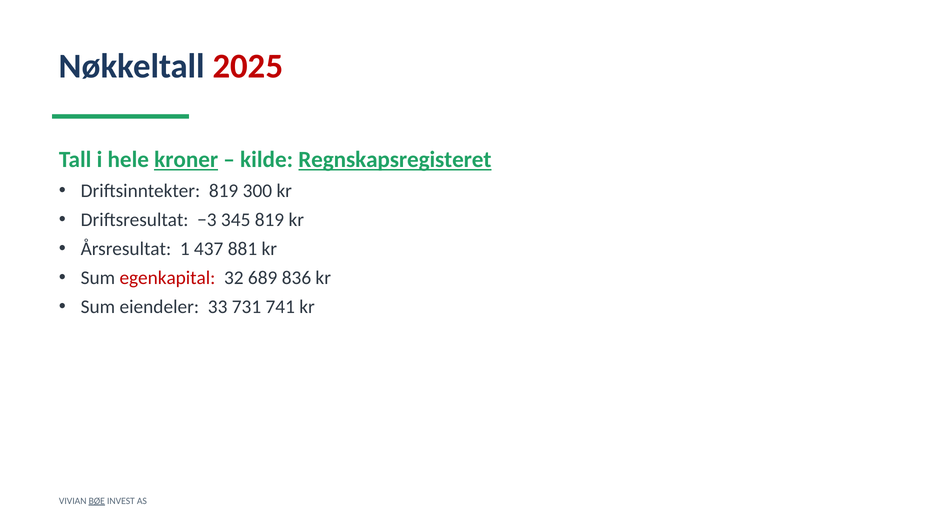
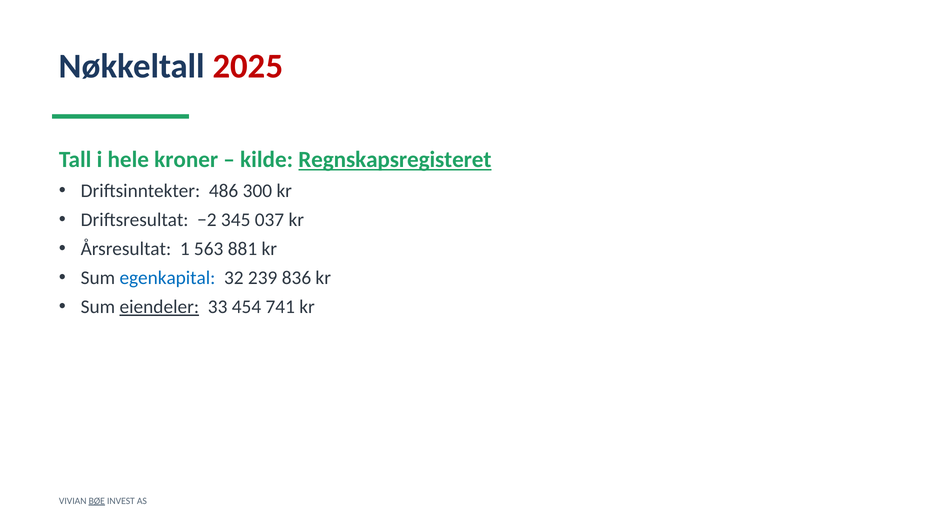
kroner underline: present -> none
Driftsinntekter 819: 819 -> 486
−3: −3 -> −2
345 819: 819 -> 037
437: 437 -> 563
egenkapital colour: red -> blue
689: 689 -> 239
eiendeler underline: none -> present
731: 731 -> 454
